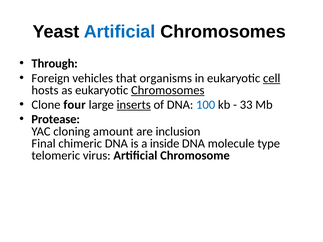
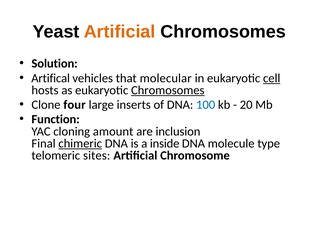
Artificial at (120, 32) colour: blue -> orange
Through: Through -> Solution
Foreign: Foreign -> Artifical
organisms: organisms -> molecular
inserts underline: present -> none
33: 33 -> 20
Protease: Protease -> Function
chimeric underline: none -> present
virus: virus -> sites
